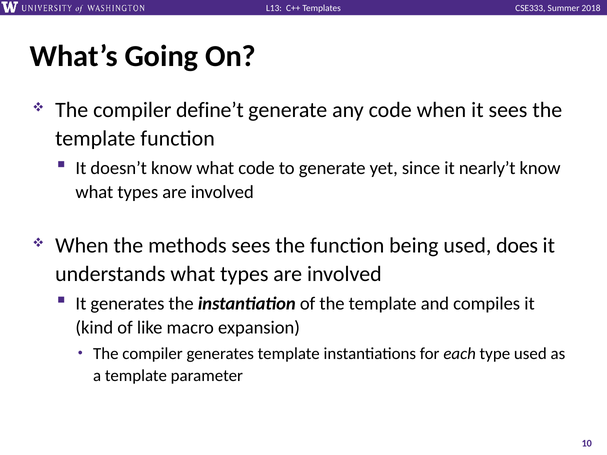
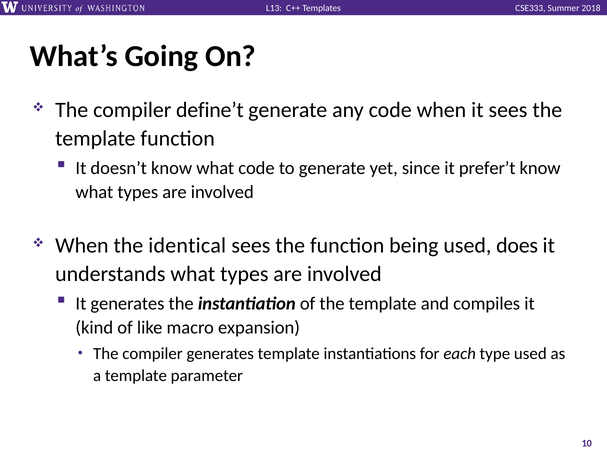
nearly’t: nearly’t -> prefer’t
methods: methods -> identical
